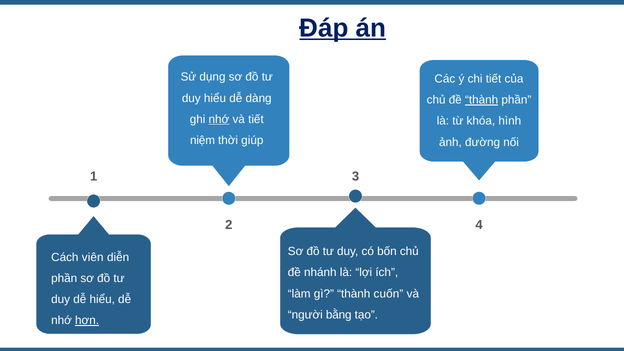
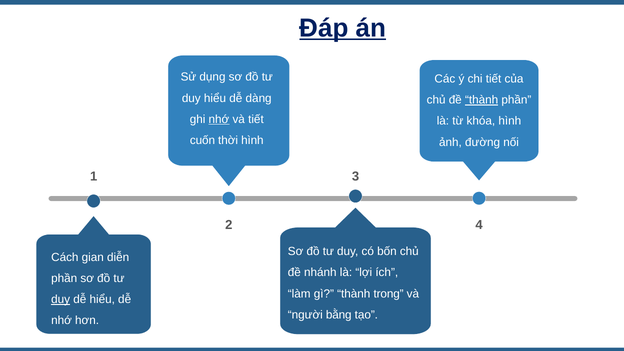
niệm: niệm -> cuốn
thời giúp: giúp -> hình
viên: viên -> gian
cuốn: cuốn -> trong
duy at (61, 300) underline: none -> present
hơn underline: present -> none
